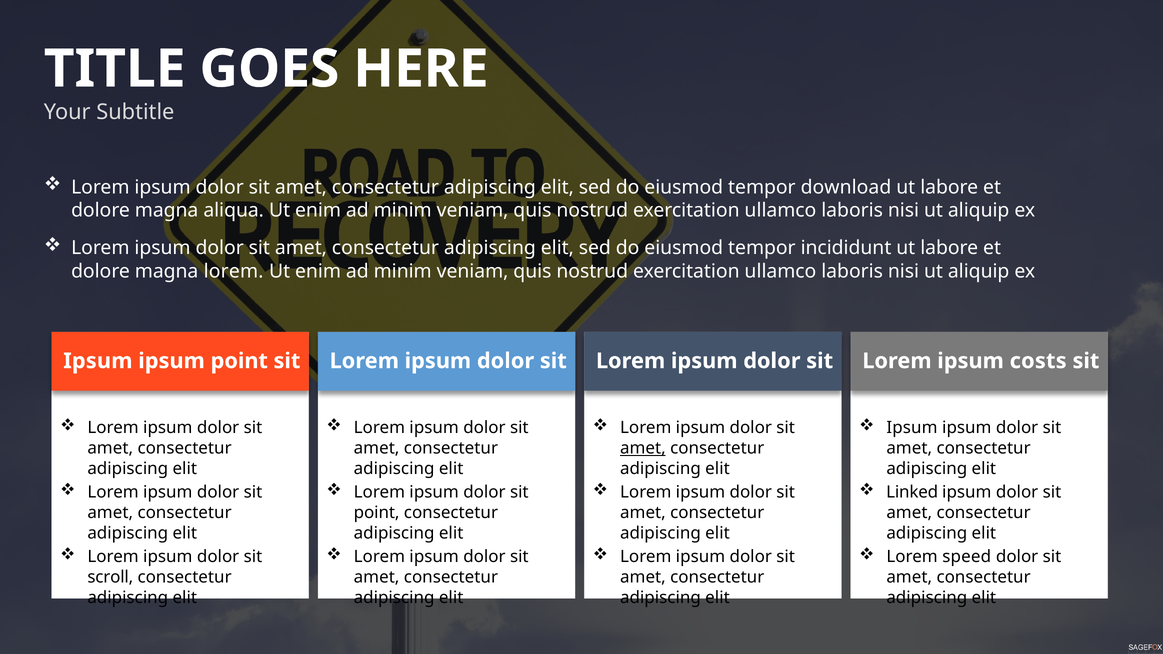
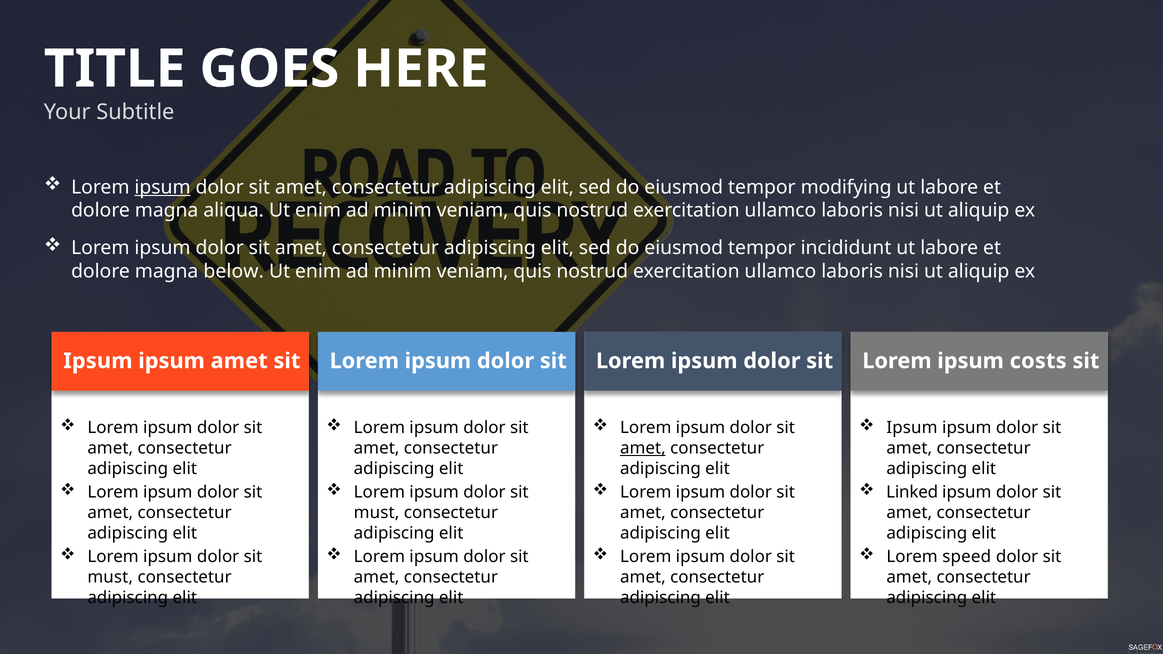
ipsum at (163, 187) underline: none -> present
download: download -> modifying
magna lorem: lorem -> below
ipsum point: point -> amet
point at (377, 513): point -> must
scroll at (110, 577): scroll -> must
